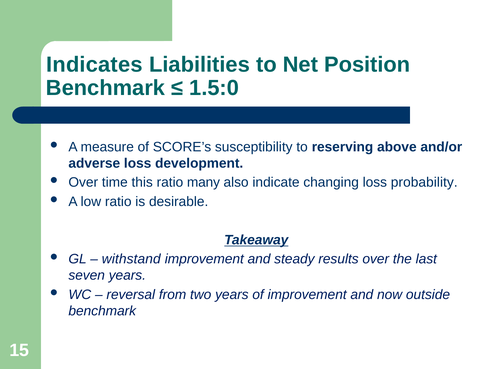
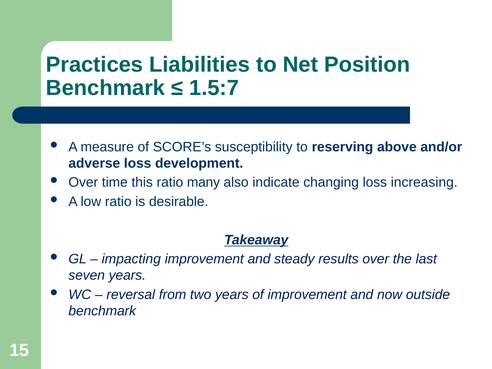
Indicates: Indicates -> Practices
1.5:0: 1.5:0 -> 1.5:7
probability: probability -> increasing
withstand: withstand -> impacting
